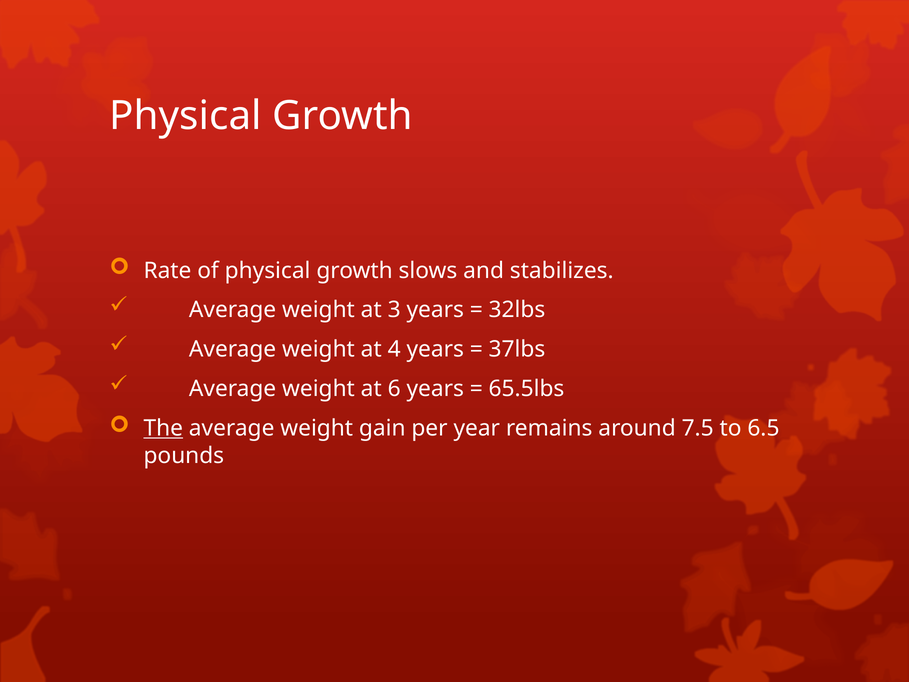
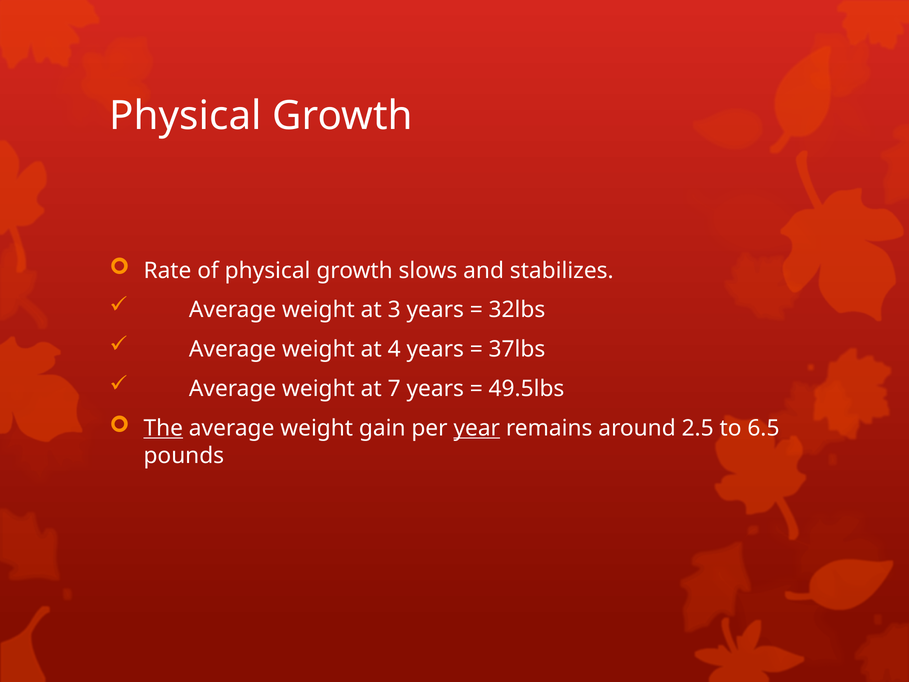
6: 6 -> 7
65.5lbs: 65.5lbs -> 49.5lbs
year underline: none -> present
7.5: 7.5 -> 2.5
